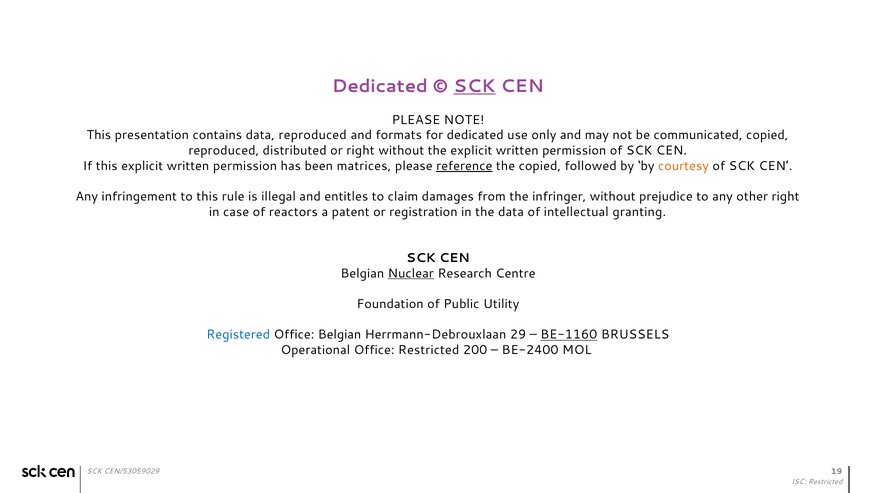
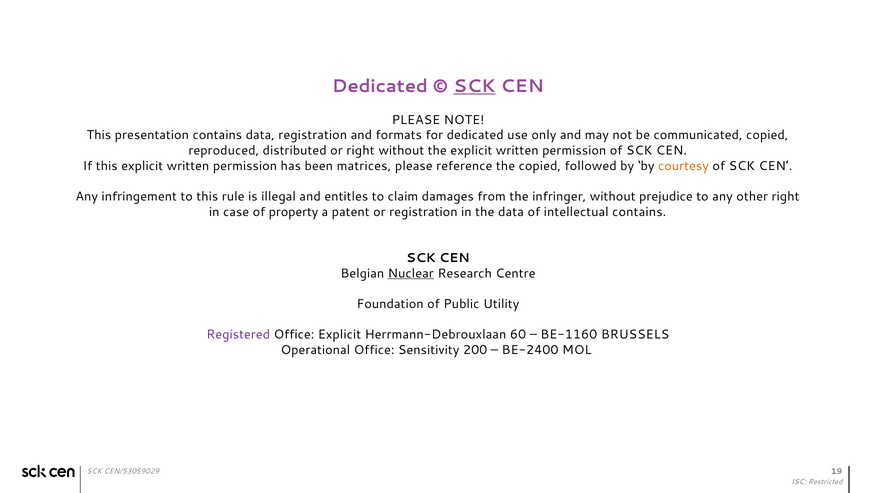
data reproduced: reproduced -> registration
reference underline: present -> none
reactors: reactors -> property
intellectual granting: granting -> contains
Registered colour: blue -> purple
Office Belgian: Belgian -> Explicit
29: 29 -> 60
BE-1160 underline: present -> none
Office Restricted: Restricted -> Sensitivity
